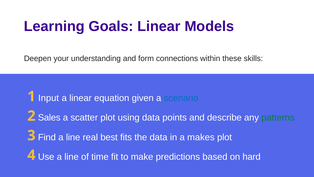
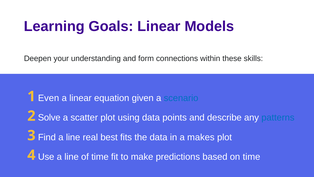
Input: Input -> Even
Sales: Sales -> Solve
patterns colour: green -> blue
on hard: hard -> time
